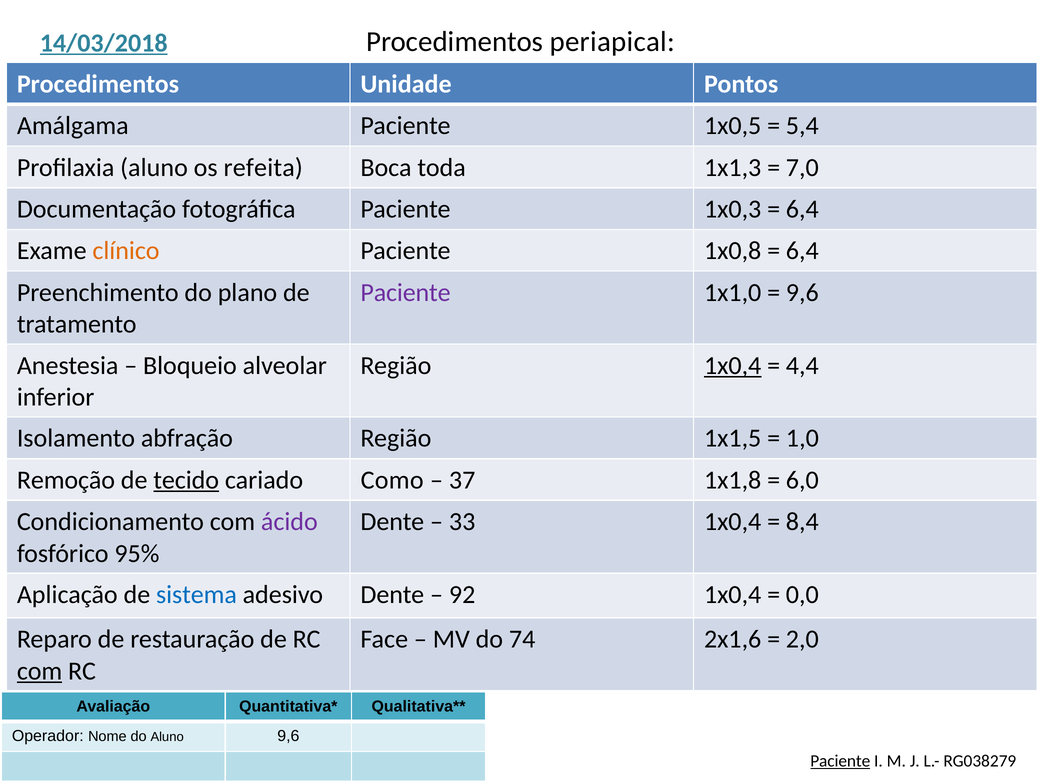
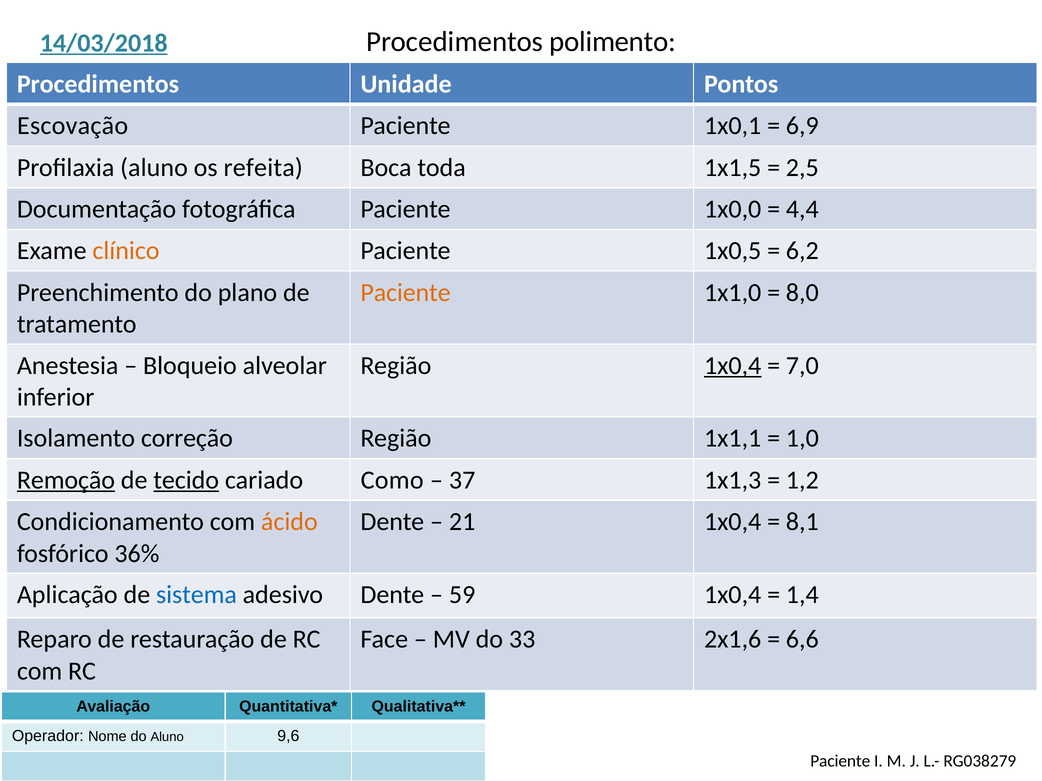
periapical: periapical -> polimento
Amálgama: Amálgama -> Escovação
1x0,5: 1x0,5 -> 1x0,1
5,4: 5,4 -> 6,9
1x1,3: 1x1,3 -> 1x1,5
7,0: 7,0 -> 2,5
1x0,3: 1x0,3 -> 1x0,0
6,4 at (802, 209): 6,4 -> 4,4
1x0,8: 1x0,8 -> 1x0,5
6,4 at (802, 251): 6,4 -> 6,2
Paciente at (406, 293) colour: purple -> orange
9,6 at (802, 293): 9,6 -> 8,0
4,4: 4,4 -> 7,0
abfração: abfração -> correção
1x1,5: 1x1,5 -> 1x1,1
Remoção underline: none -> present
1x1,8: 1x1,8 -> 1x1,3
6,0: 6,0 -> 1,2
ácido colour: purple -> orange
33: 33 -> 21
8,4: 8,4 -> 8,1
95%: 95% -> 36%
92: 92 -> 59
0,0: 0,0 -> 1,4
74: 74 -> 33
2,0: 2,0 -> 6,6
com at (40, 671) underline: present -> none
Paciente at (840, 762) underline: present -> none
